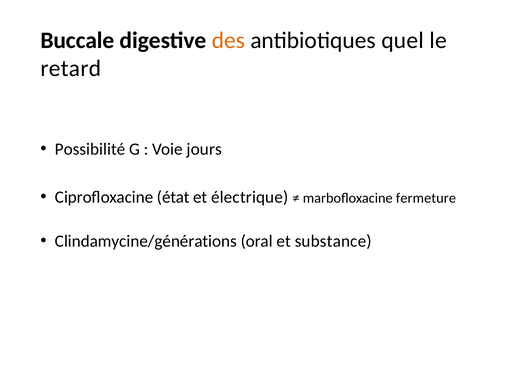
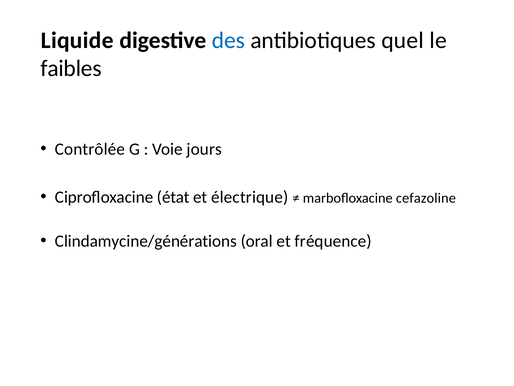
Buccale: Buccale -> Liquide
des colour: orange -> blue
retard: retard -> faibles
Possibilité: Possibilité -> Contrôlée
fermeture: fermeture -> cefazoline
substance: substance -> fréquence
